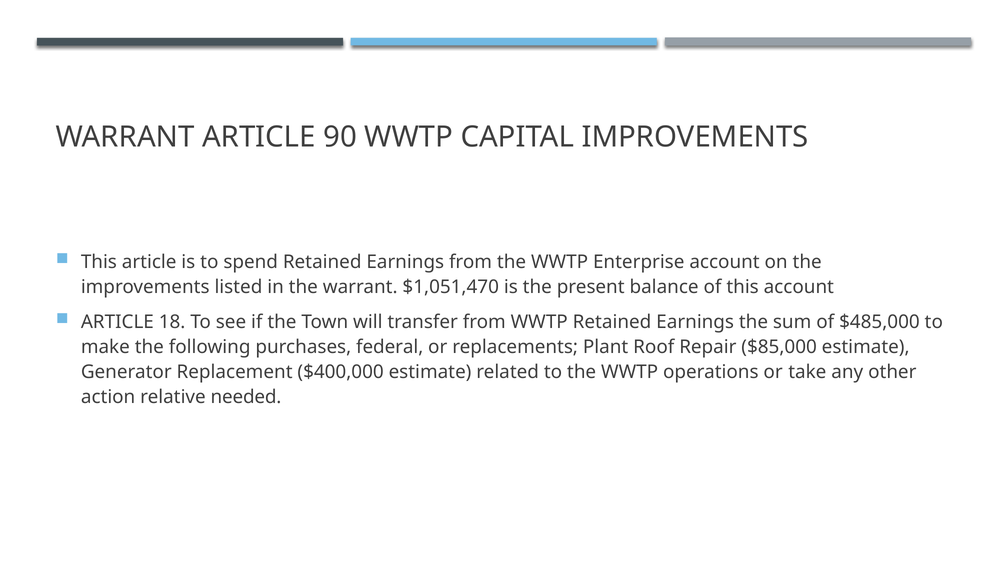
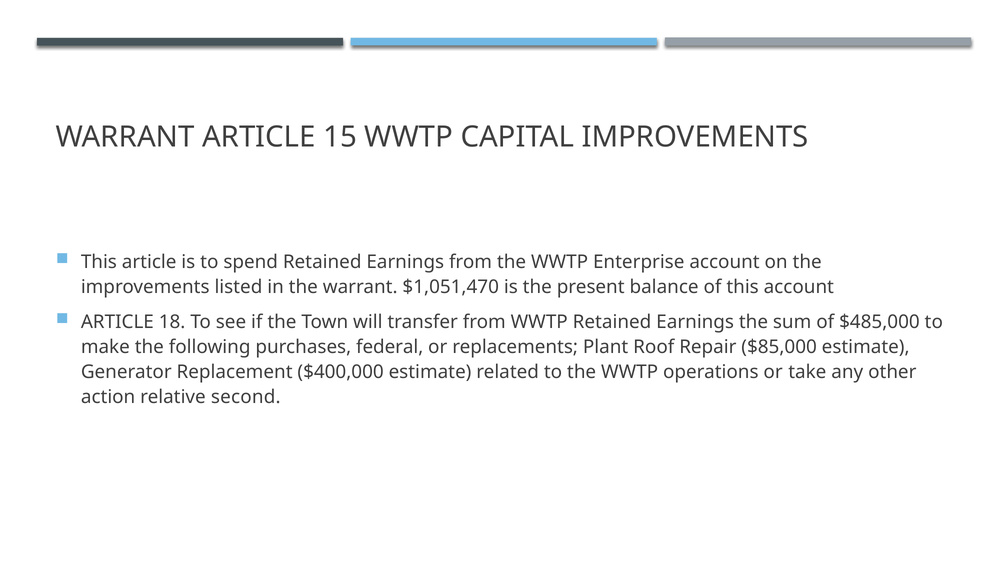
90: 90 -> 15
needed: needed -> second
